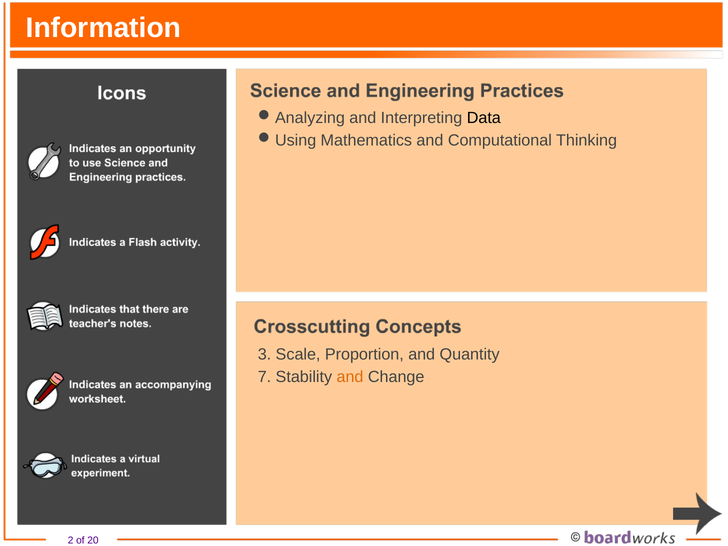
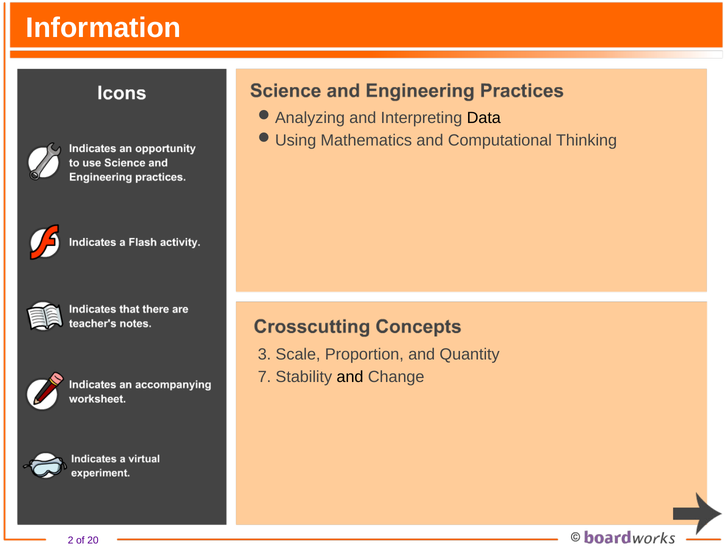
and at (350, 377) colour: orange -> black
